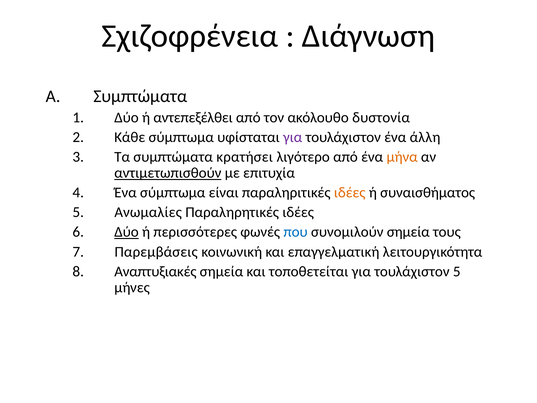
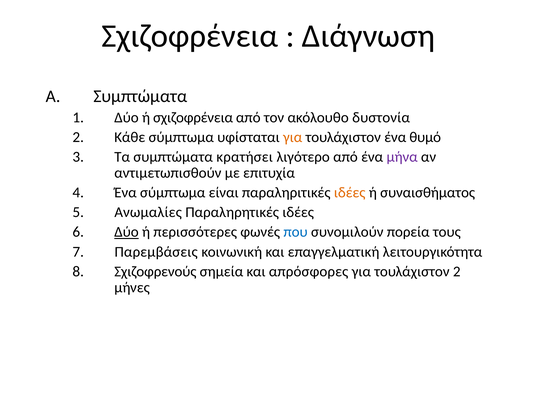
ή αντεπεξέλθει: αντεπεξέλθει -> σχιζοφρένεια
για at (293, 137) colour: purple -> orange
άλλη: άλλη -> θυμό
μήνα colour: orange -> purple
αντιμετωπισθούν underline: present -> none
συνομιλούν σημεία: σημεία -> πορεία
Αναπτυξιακές: Αναπτυξιακές -> Σχιζοφρενούς
τοποθετείται: τοποθετείται -> απρόσφορες
τουλάχιστον 5: 5 -> 2
